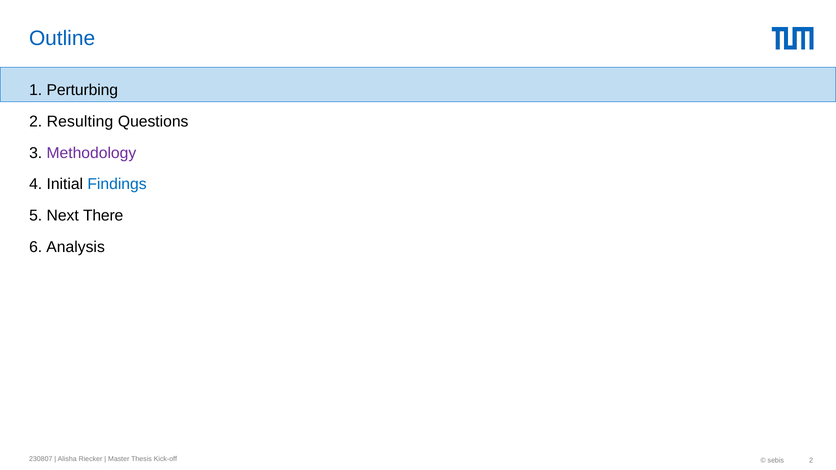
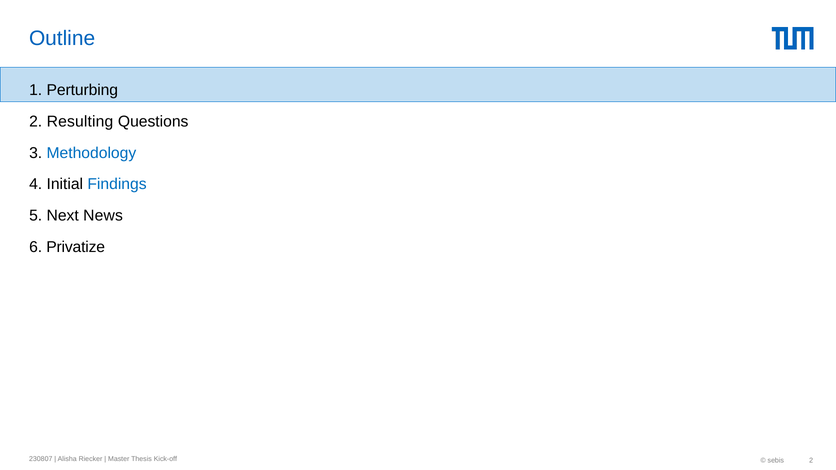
Methodology colour: purple -> blue
There: There -> News
Analysis: Analysis -> Privatize
